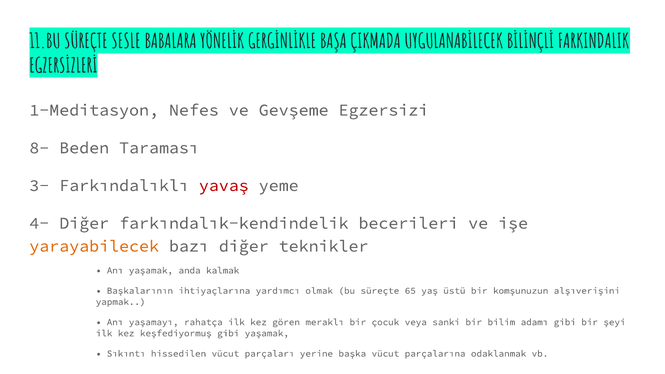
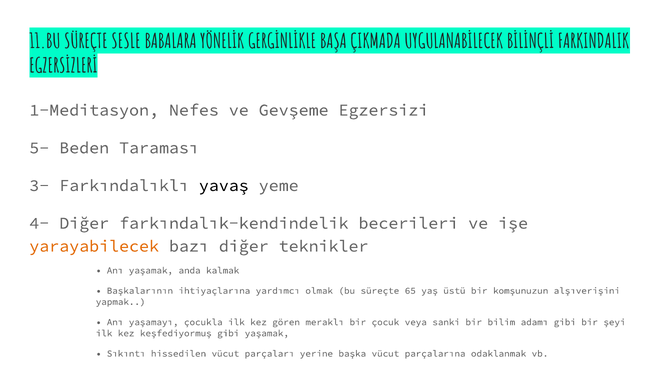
8-: 8- -> 5-
yavaş colour: red -> black
rahatça: rahatça -> çocukla
